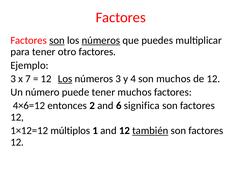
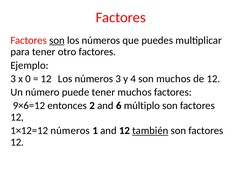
números at (101, 40) underline: present -> none
7: 7 -> 0
Los at (65, 79) underline: present -> none
4×6=12: 4×6=12 -> 9×6=12
significa: significa -> múltiplo
1×12=12 múltiplos: múltiplos -> números
